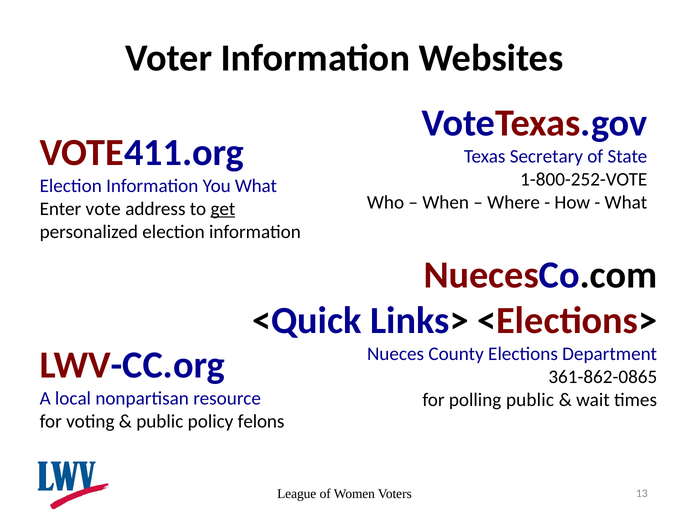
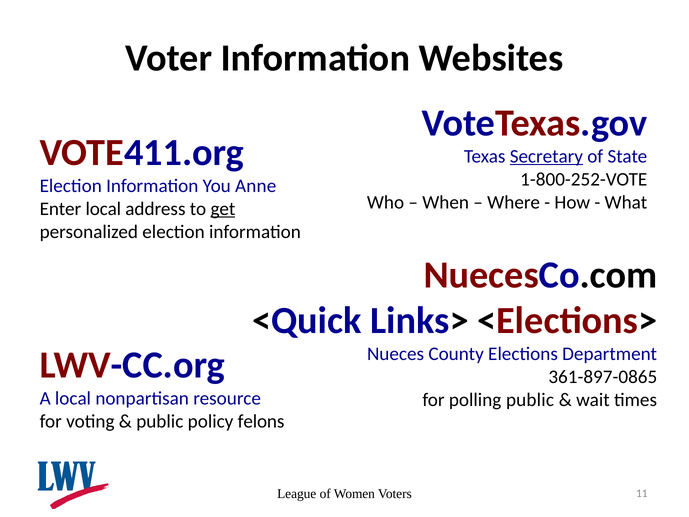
Secretary underline: none -> present
You What: What -> Anne
Enter vote: vote -> local
361-862-0865: 361-862-0865 -> 361-897-0865
13: 13 -> 11
